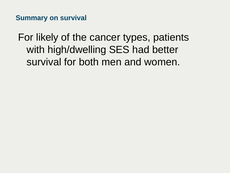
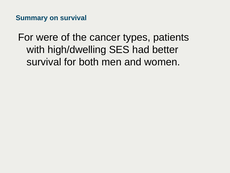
likely: likely -> were
